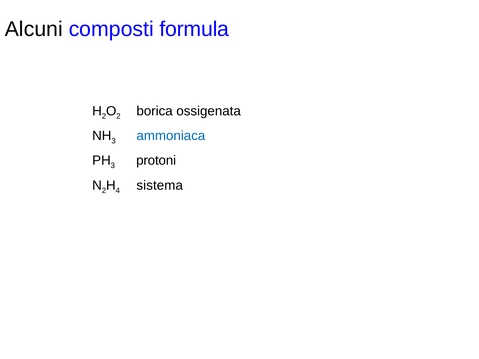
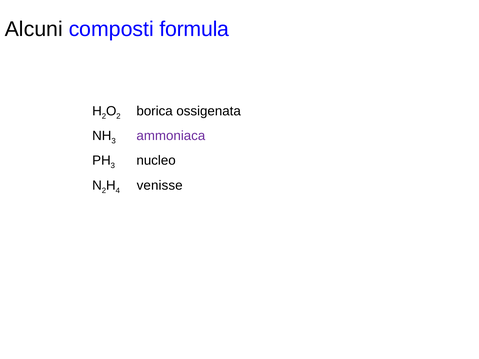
ammoniaca colour: blue -> purple
protoni: protoni -> nucleo
sistema: sistema -> venisse
